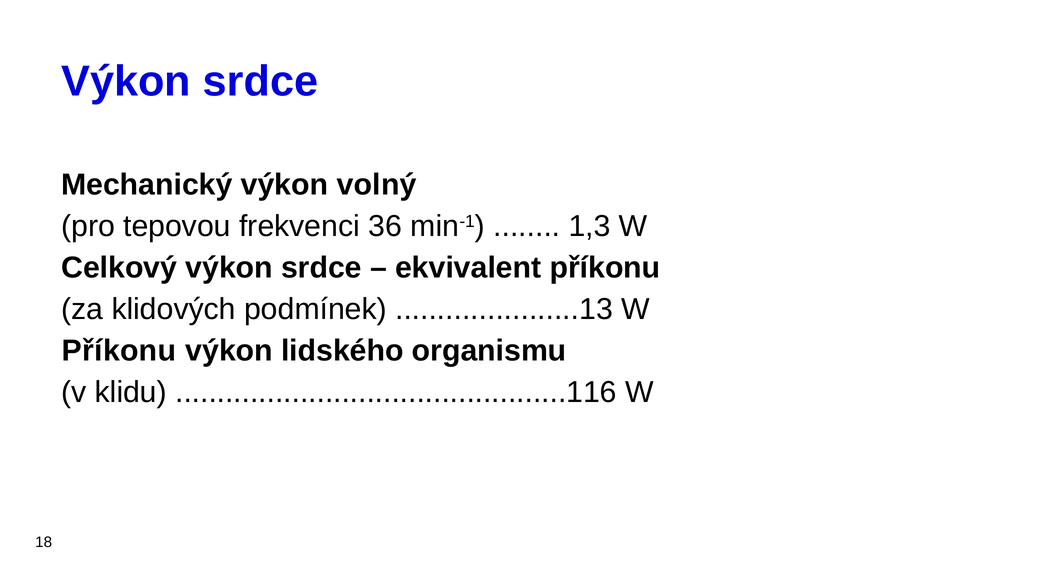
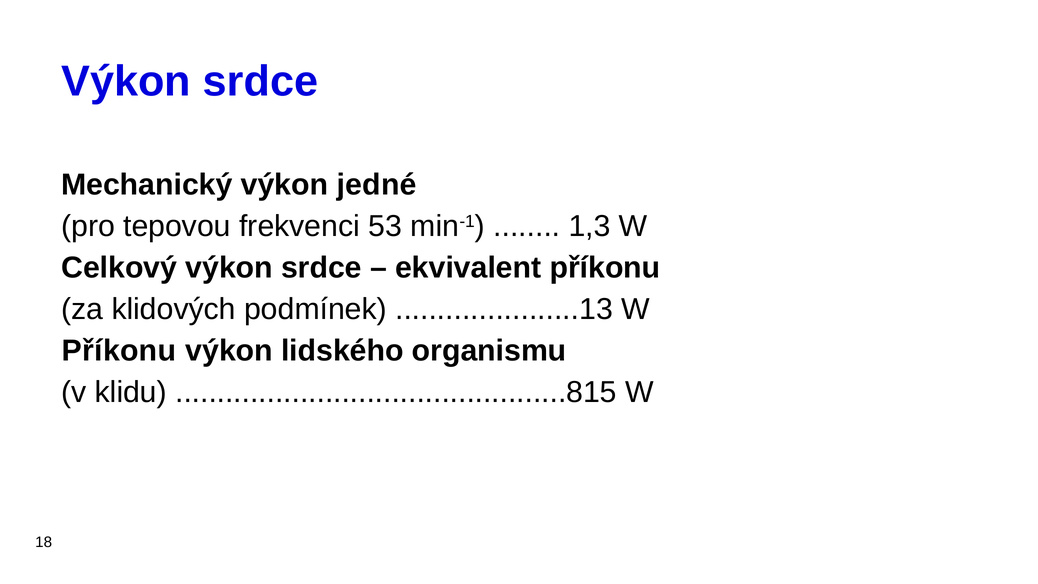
volný: volný -> jedné
36: 36 -> 53
...............................................116: ...............................................116 -> ...............................................815
